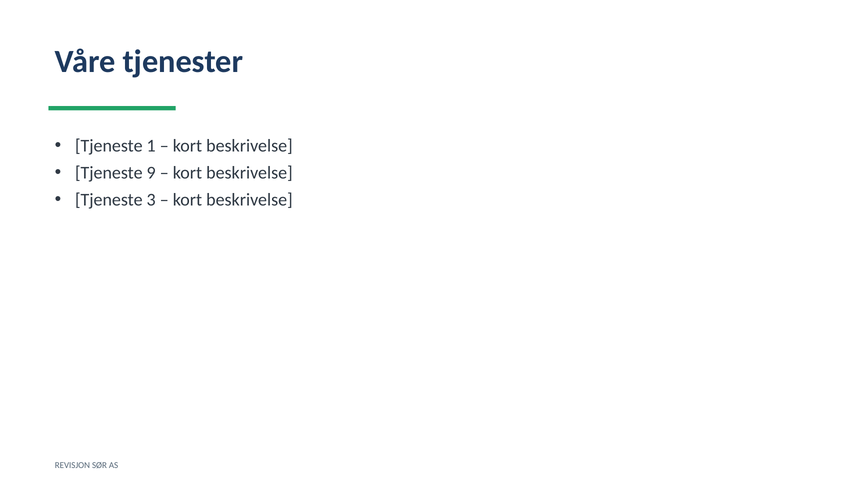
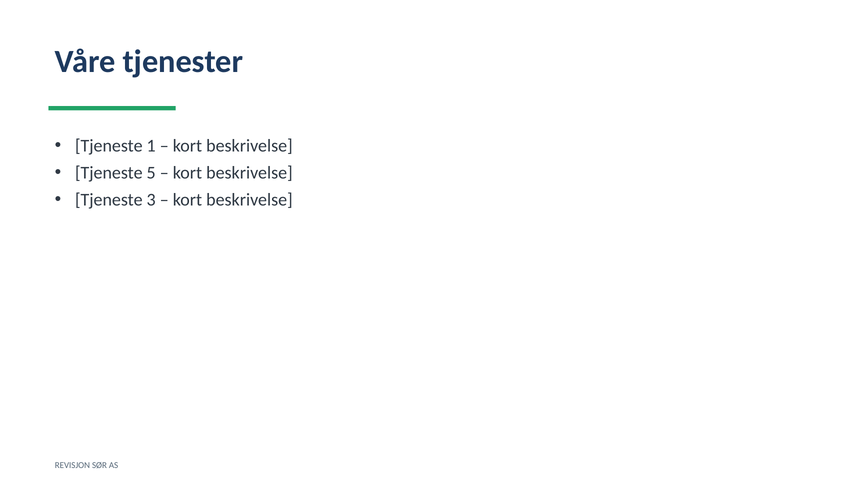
9: 9 -> 5
